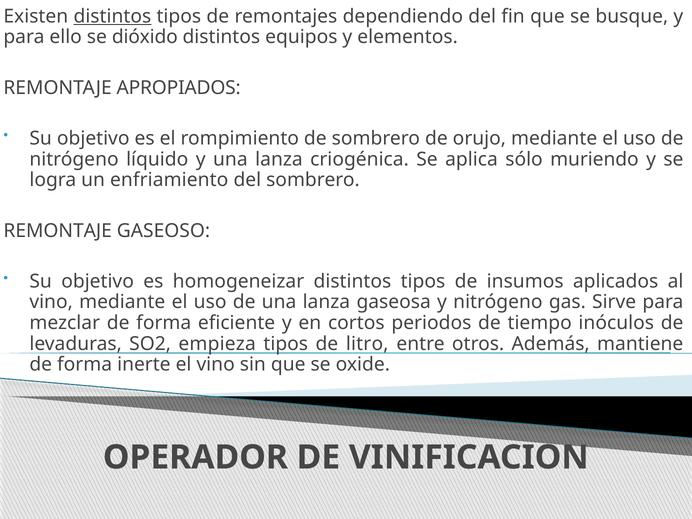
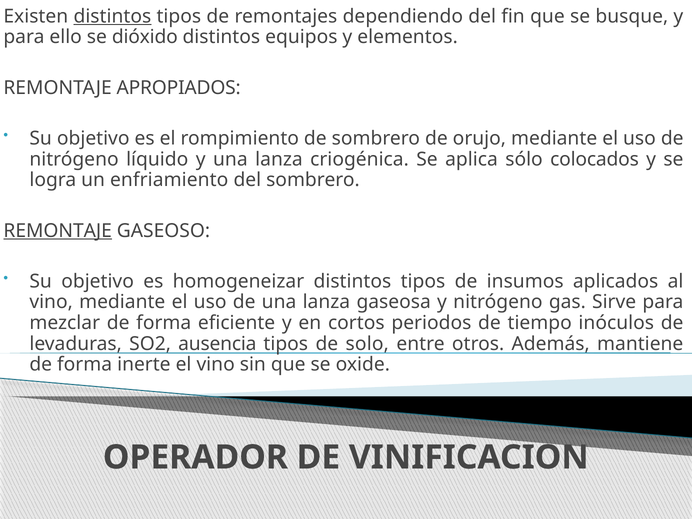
muriendo: muriendo -> colocados
REMONTAJE at (58, 231) underline: none -> present
empieza: empieza -> ausencia
litro: litro -> solo
